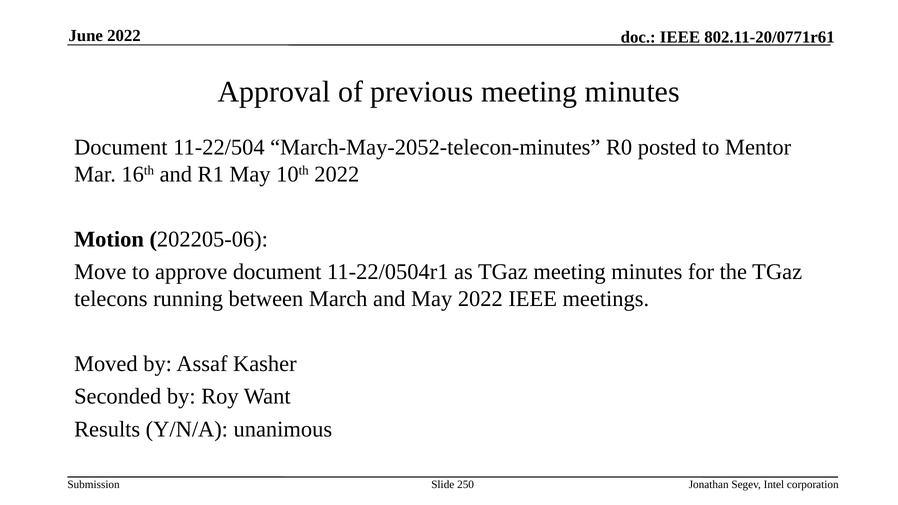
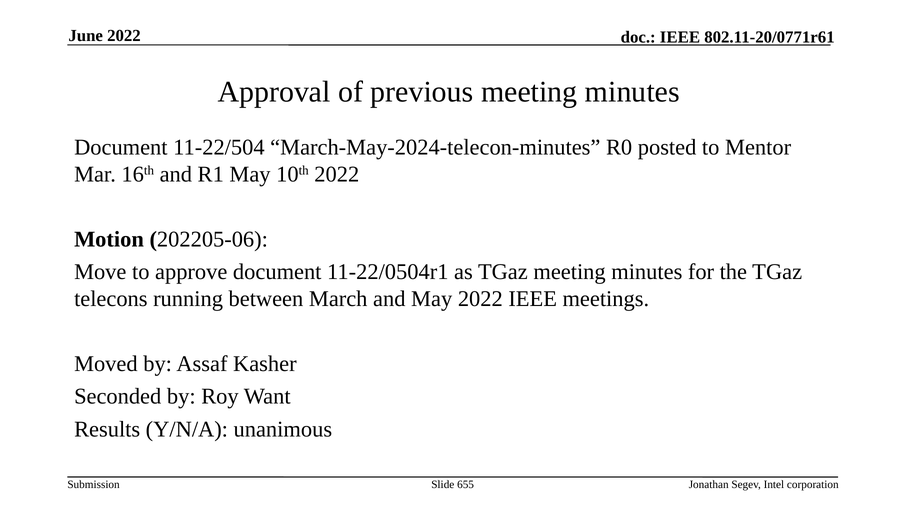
March-May-2052-telecon-minutes: March-May-2052-telecon-minutes -> March-May-2024-telecon-minutes
250: 250 -> 655
